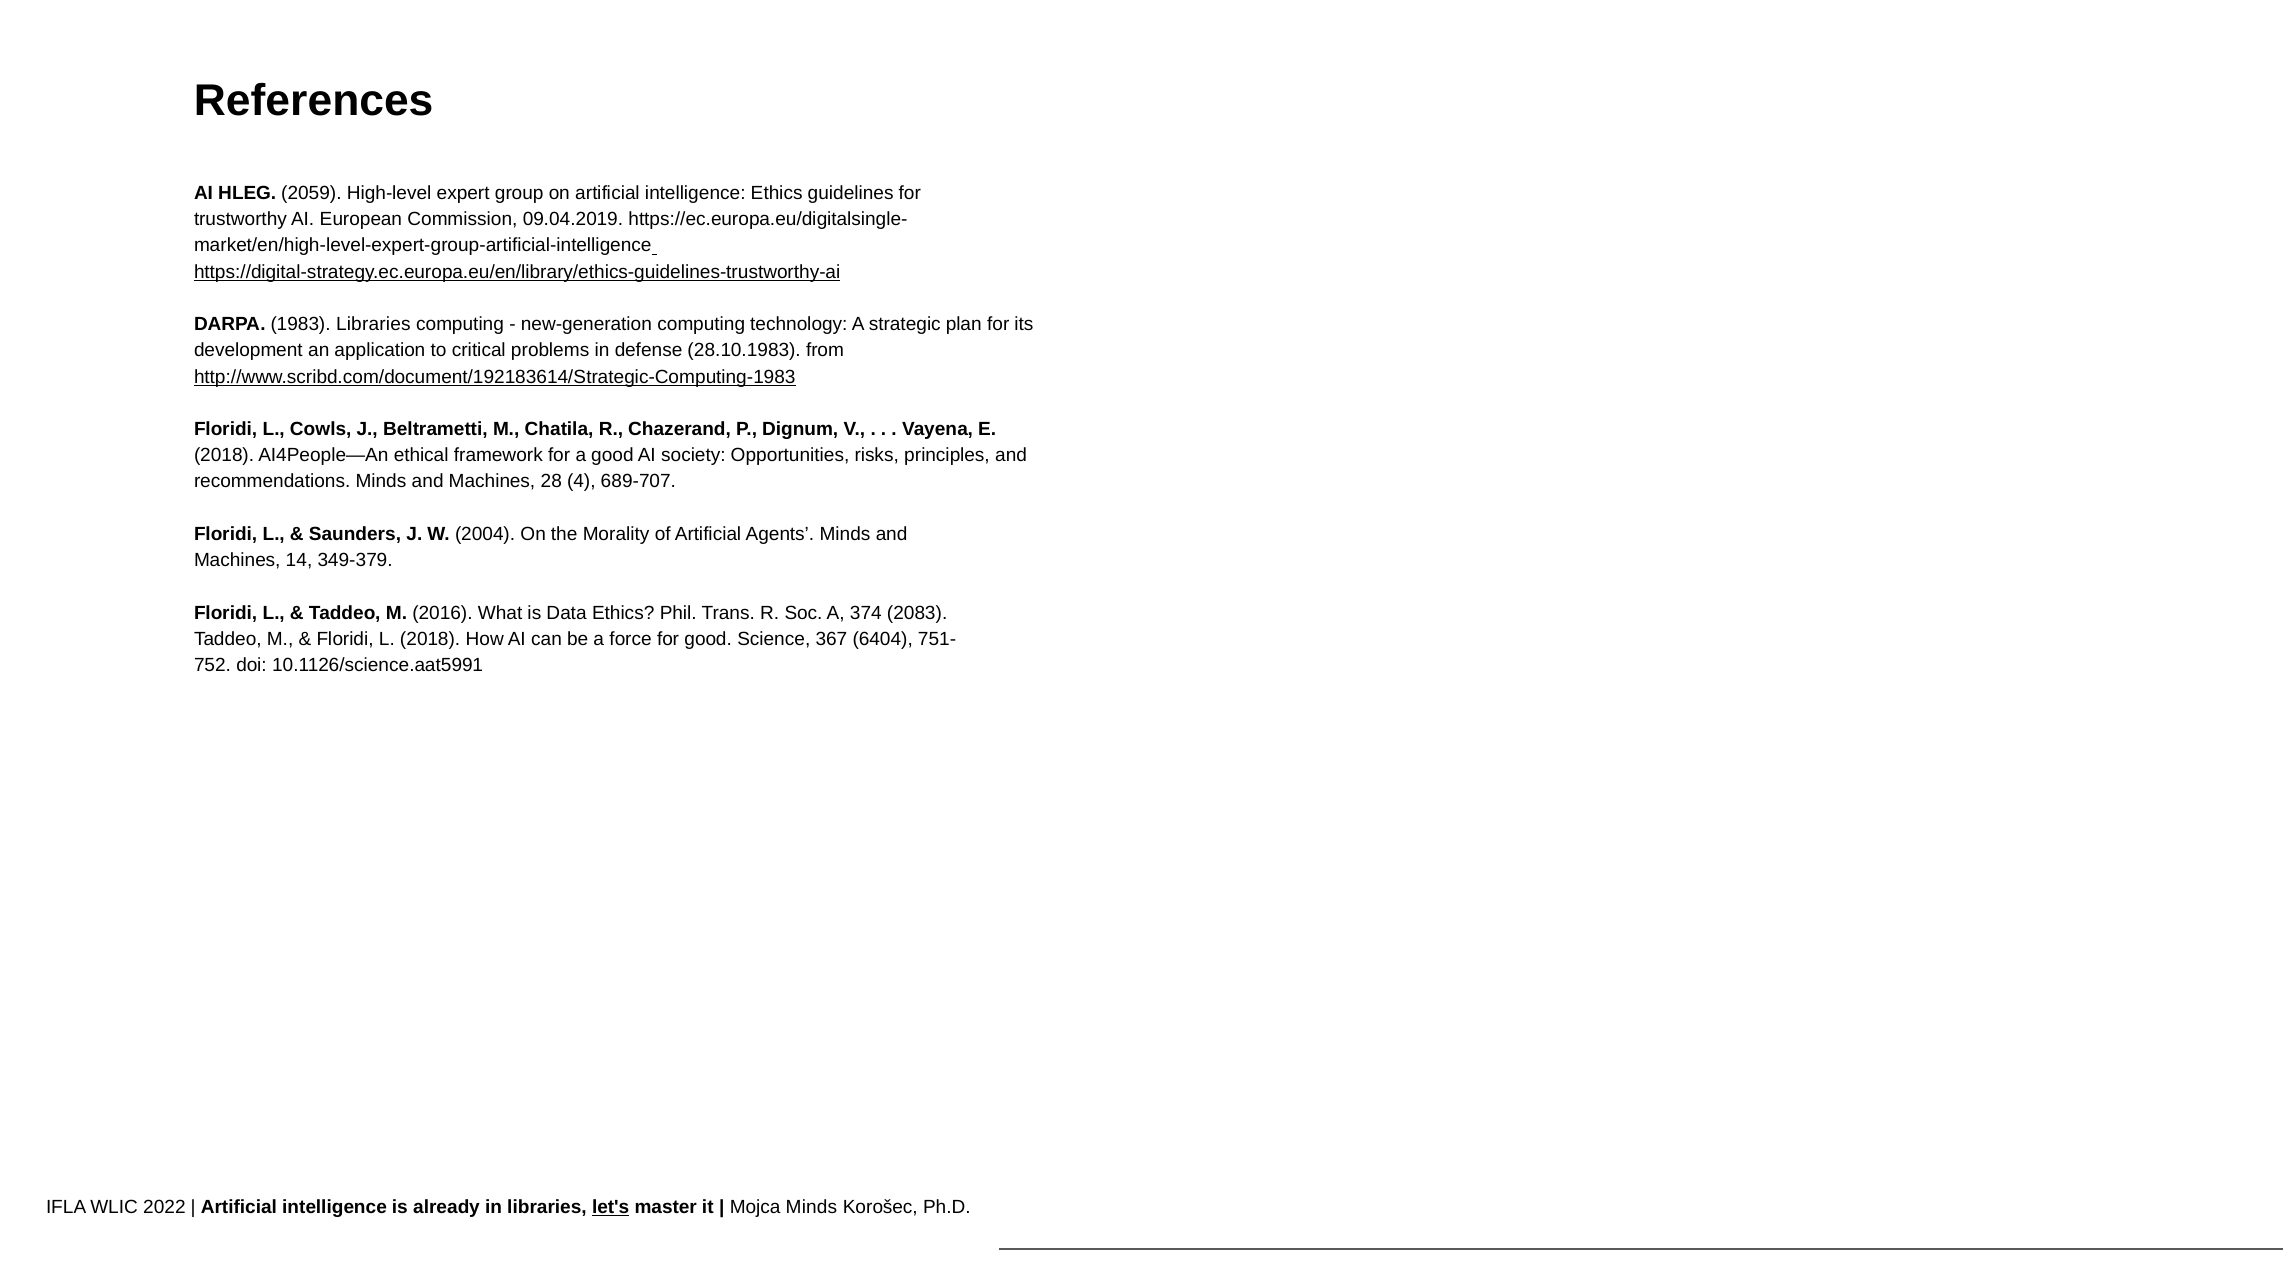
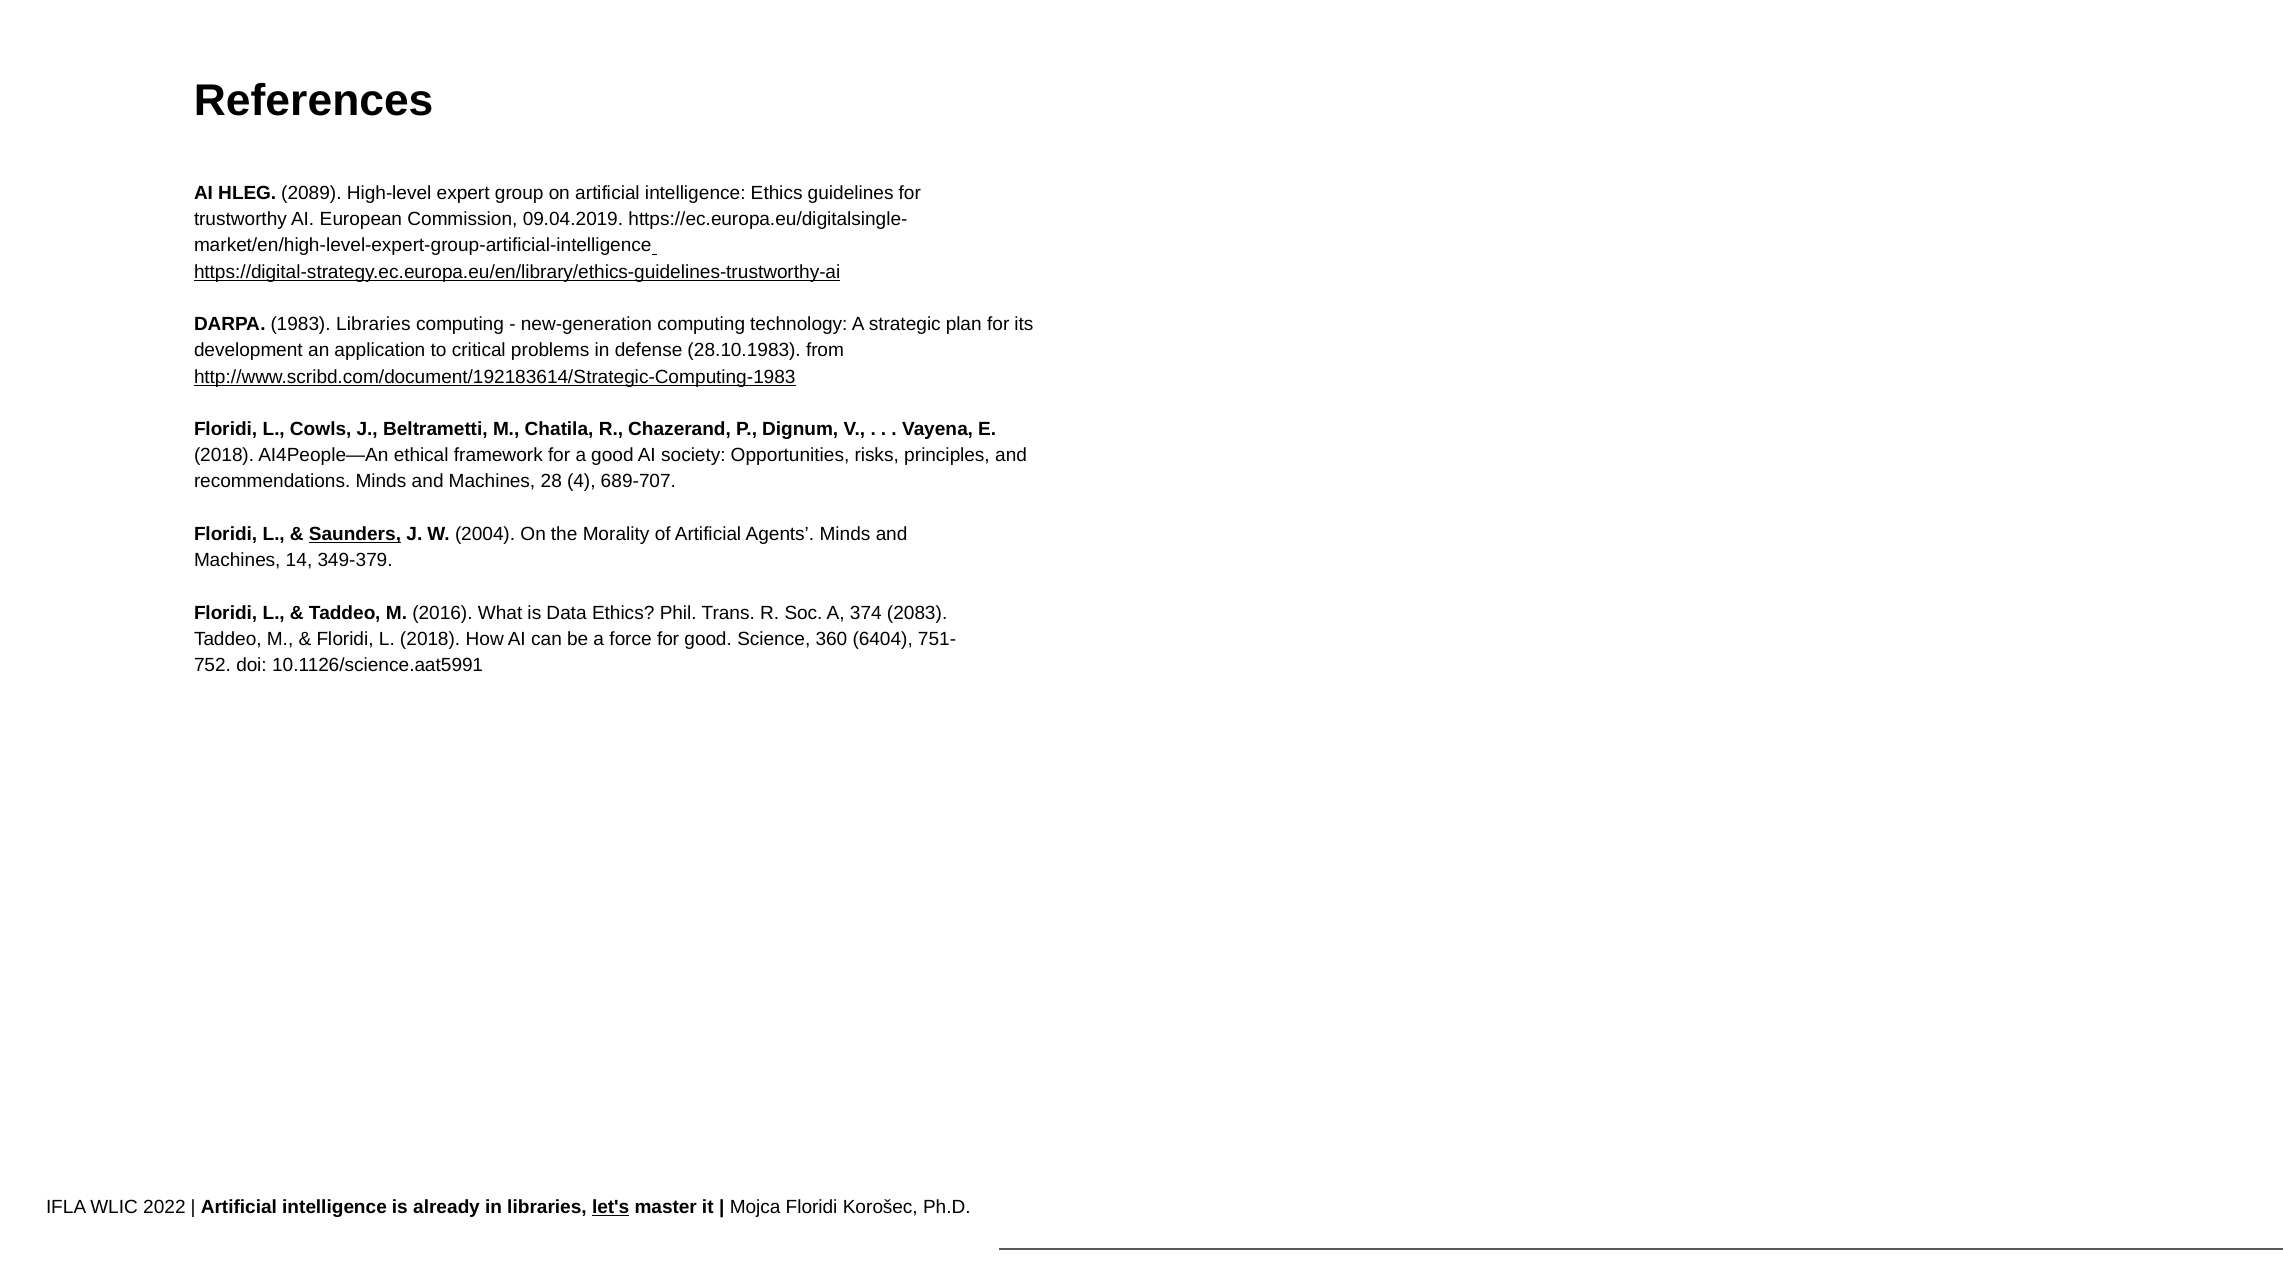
2059: 2059 -> 2089
Saunders underline: none -> present
367: 367 -> 360
Mojca Minds: Minds -> Floridi
